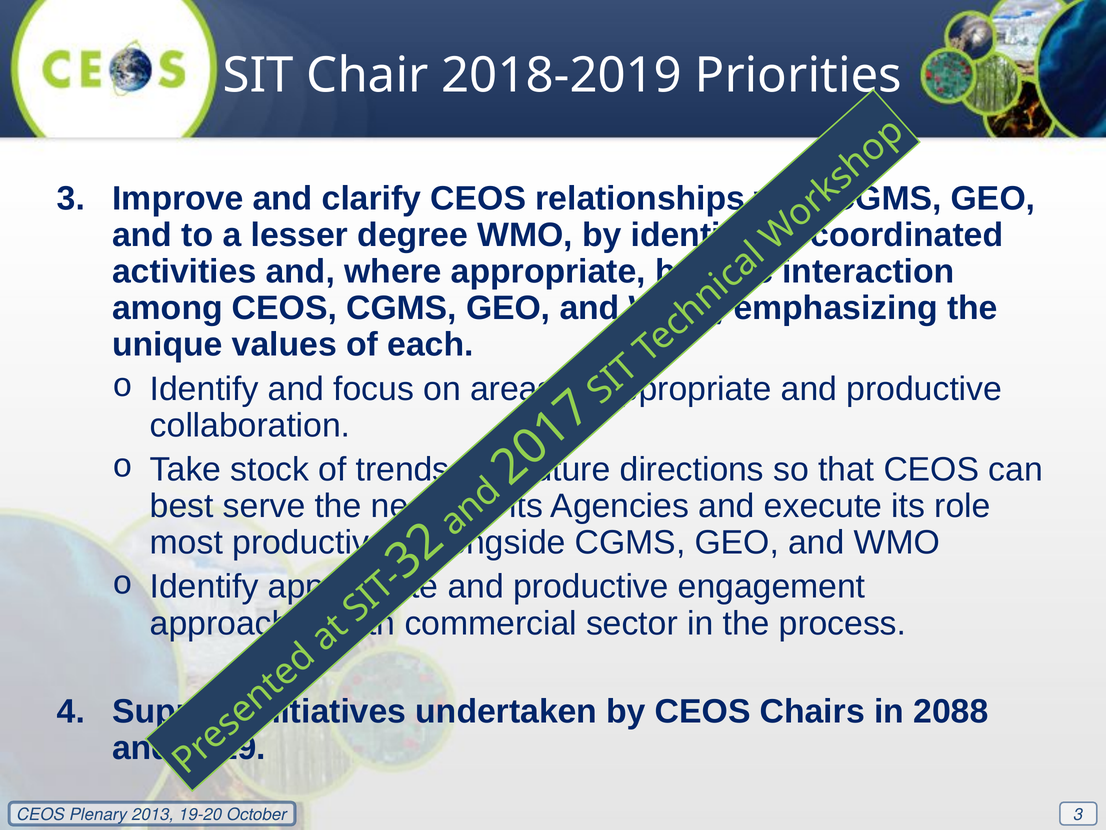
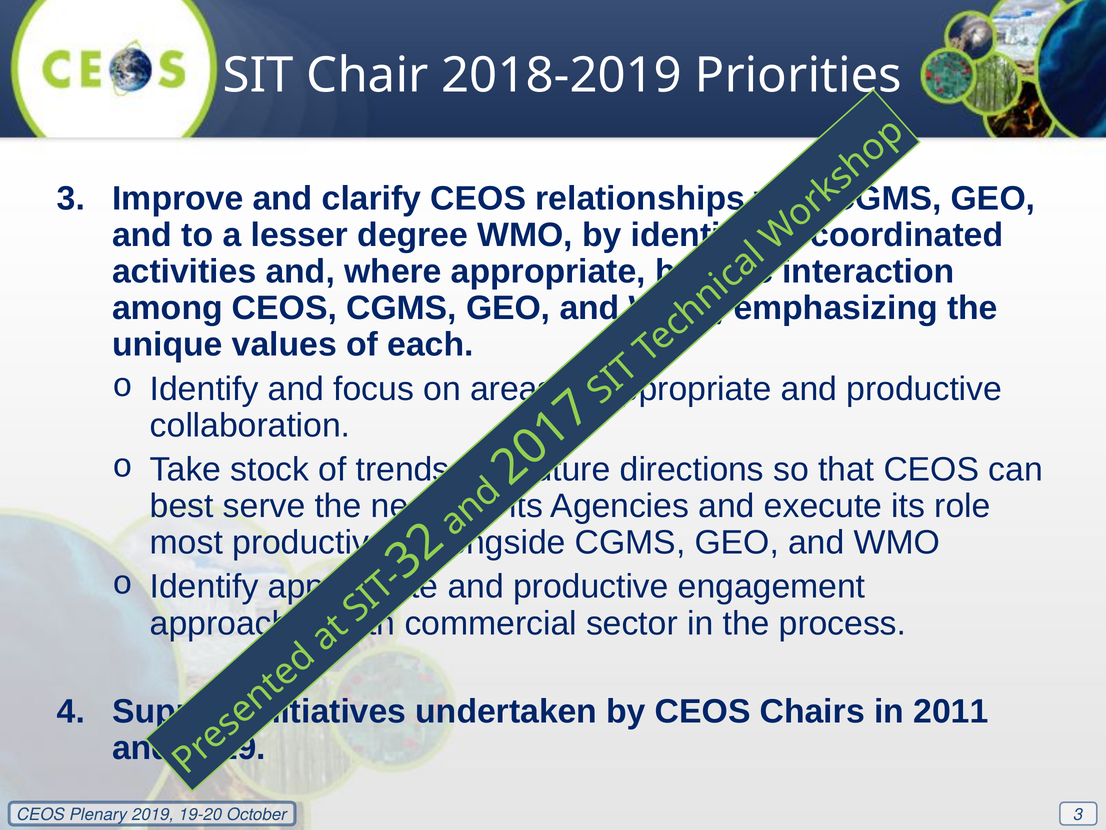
2088: 2088 -> 2011
2013 at (153, 814): 2013 -> 2019
